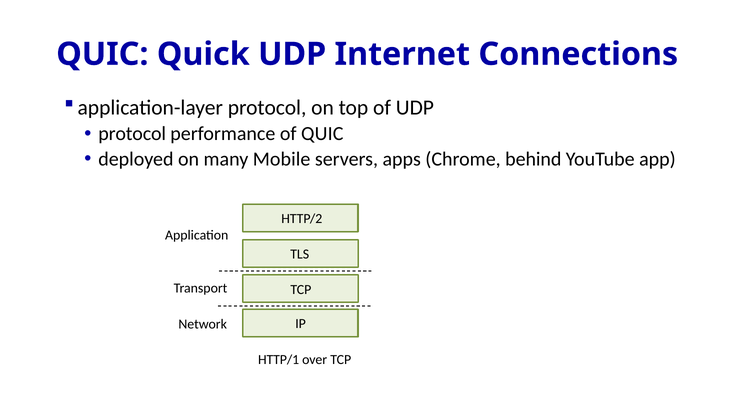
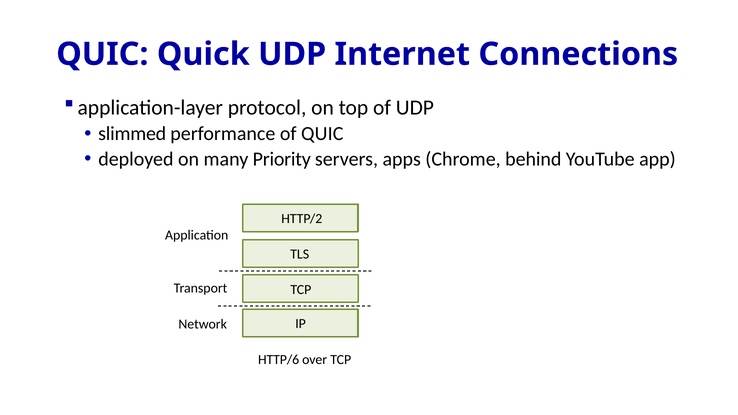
protocol at (132, 134): protocol -> slimmed
Mobile: Mobile -> Priority
HTTP/1: HTTP/1 -> HTTP/6
